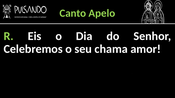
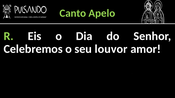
chama: chama -> louvor
